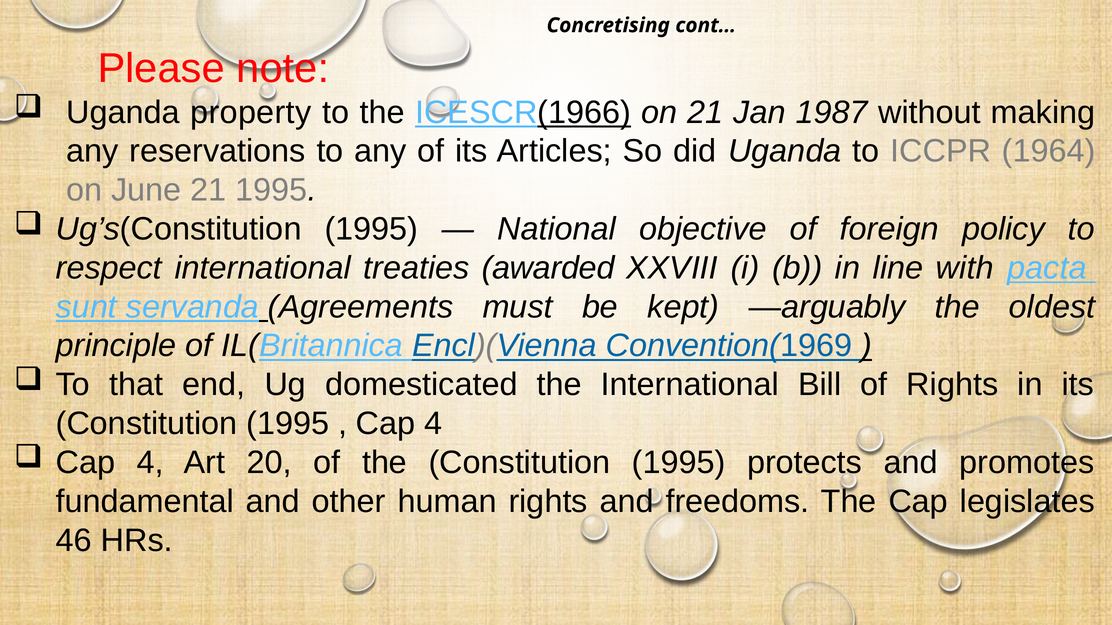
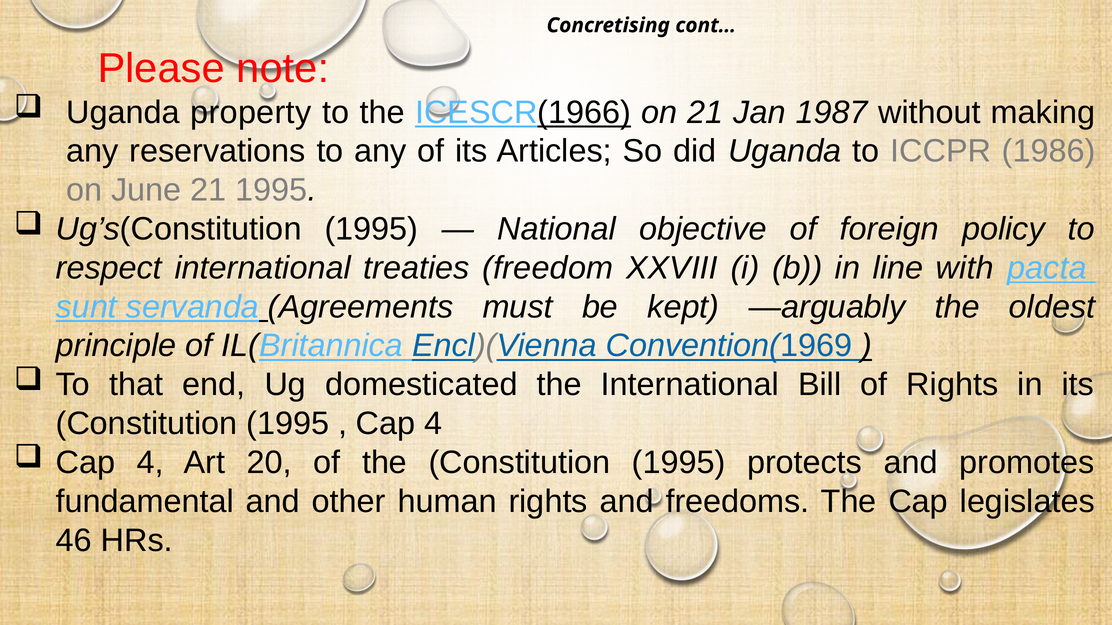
1964: 1964 -> 1986
awarded: awarded -> freedom
